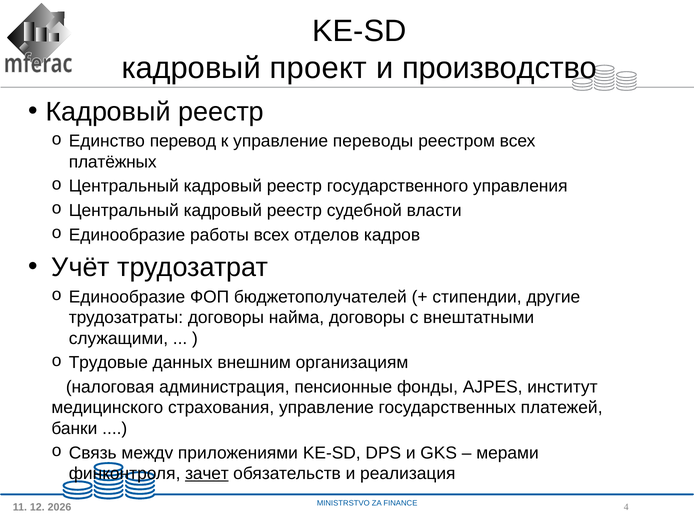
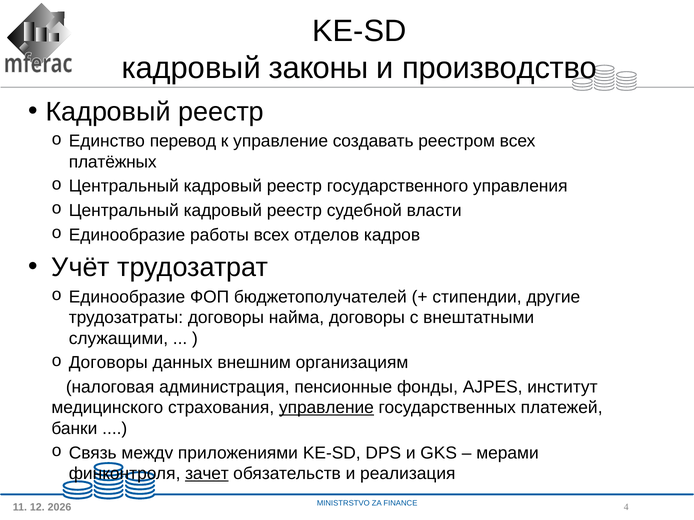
проект: проект -> законы
переводы: переводы -> создавать
Трудовые at (108, 363): Трудовые -> Договоры
управление at (326, 408) underline: none -> present
